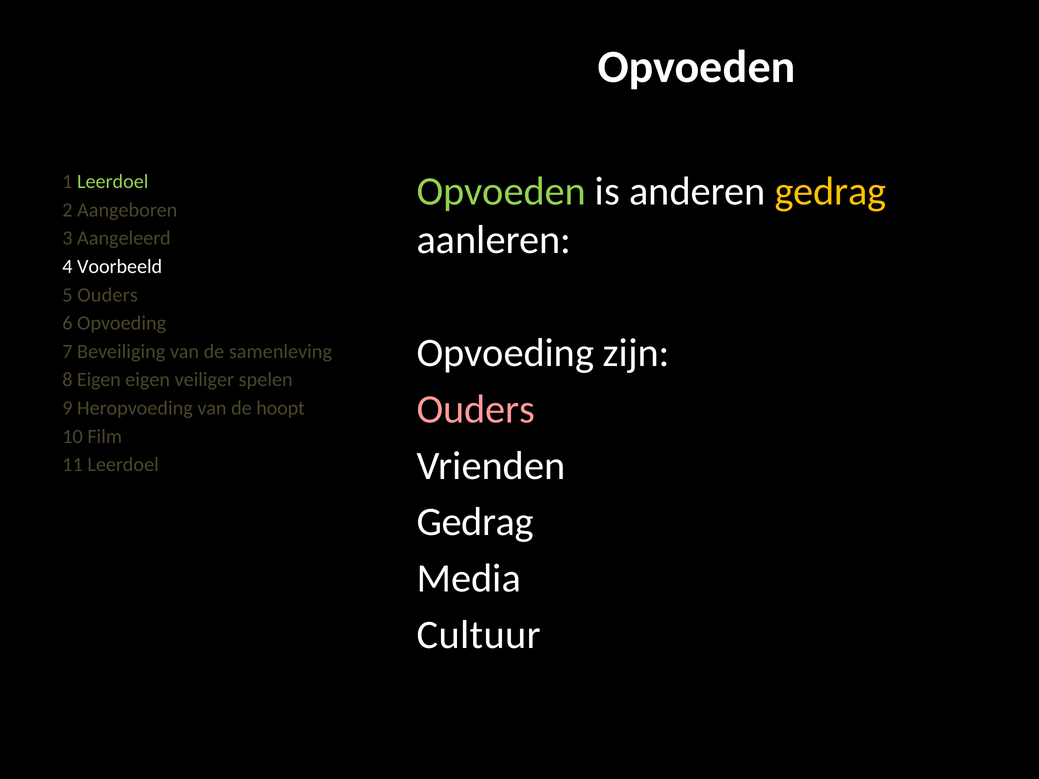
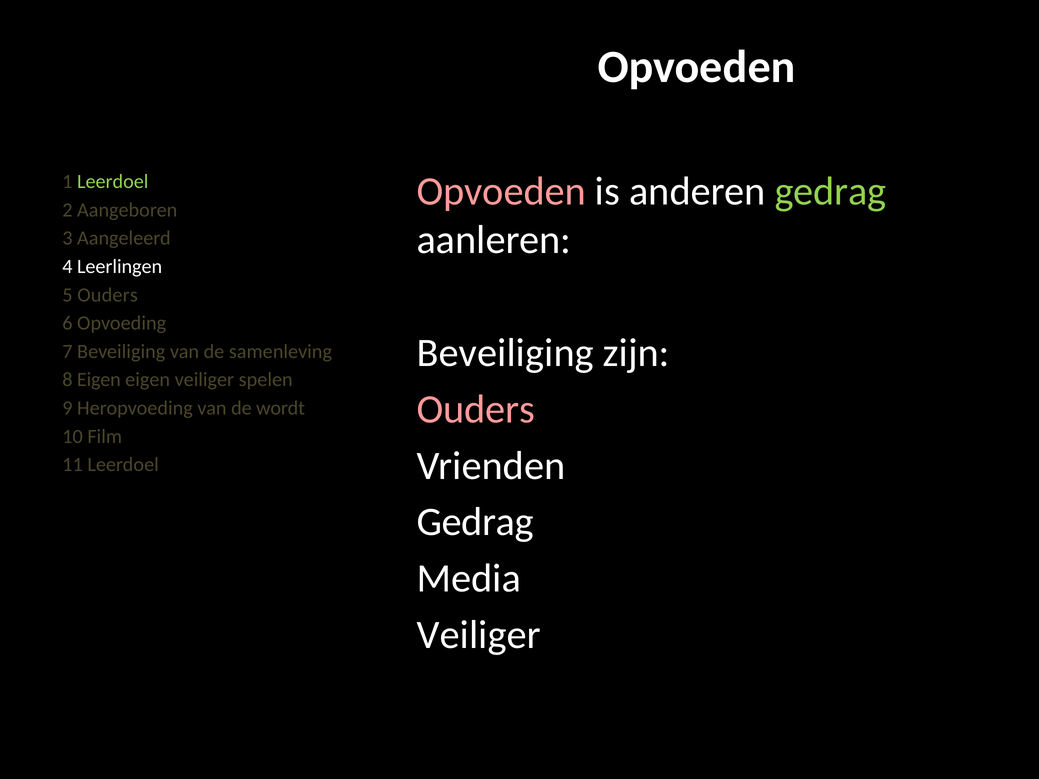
Opvoeden at (501, 191) colour: light green -> pink
gedrag at (830, 191) colour: yellow -> light green
Voorbeeld: Voorbeeld -> Leerlingen
Opvoeding at (505, 353): Opvoeding -> Beveiliging
hoopt: hoopt -> wordt
Cultuur at (479, 635): Cultuur -> Veiliger
